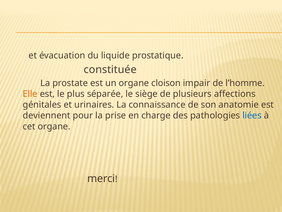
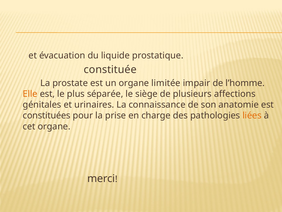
cloison: cloison -> limitée
deviennent: deviennent -> constituées
liées colour: blue -> orange
